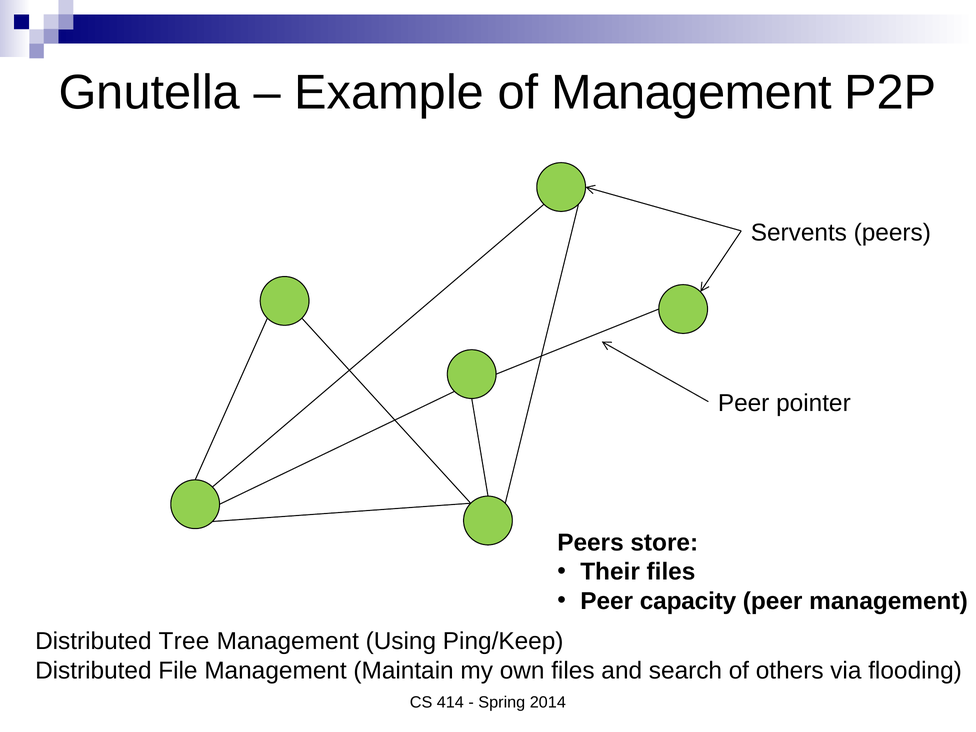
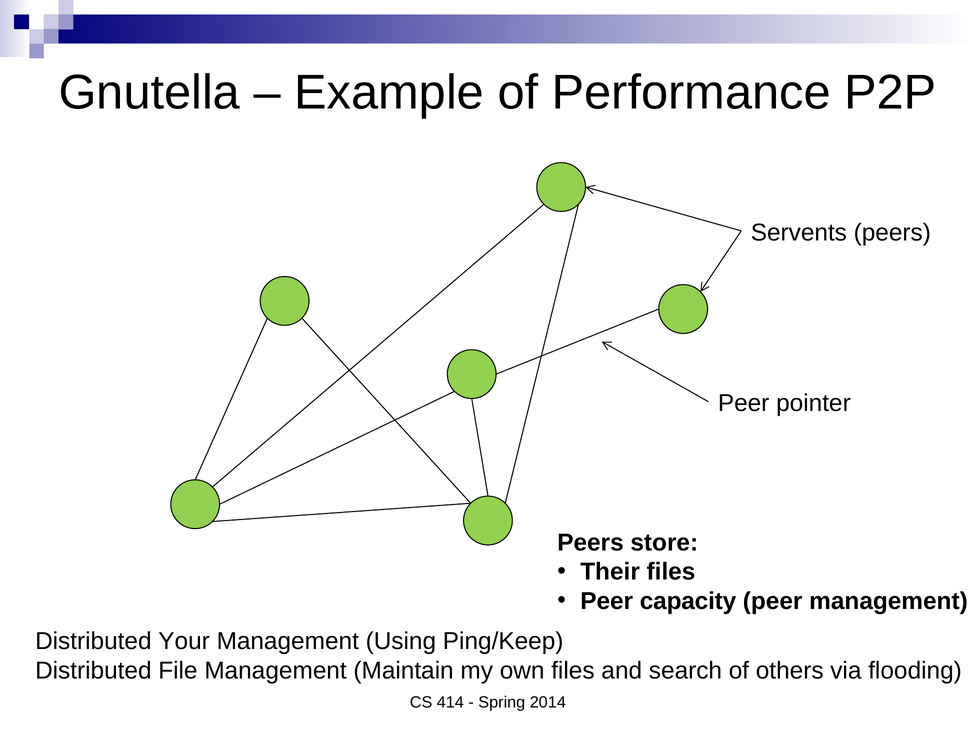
of Management: Management -> Performance
Tree: Tree -> Your
